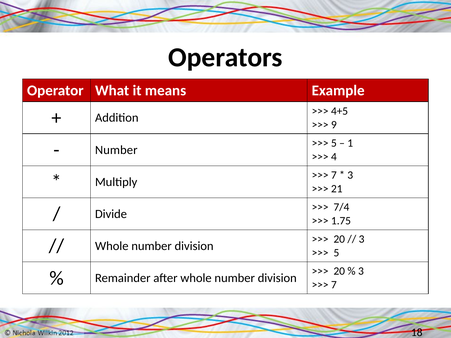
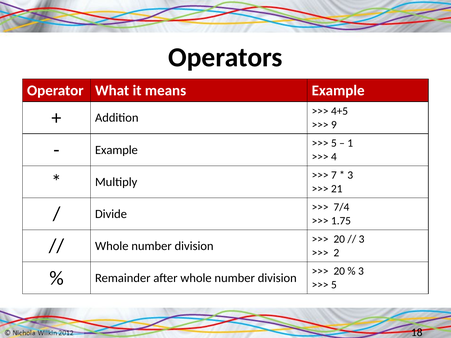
Number at (116, 150): Number -> Example
5 at (336, 253): 5 -> 2
7 at (334, 285): 7 -> 5
